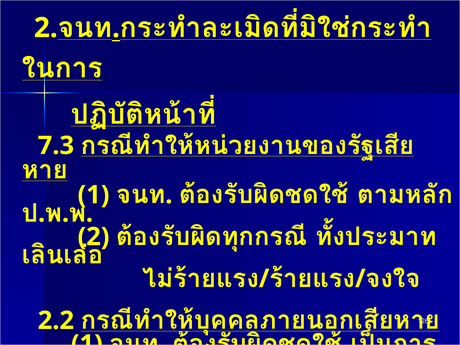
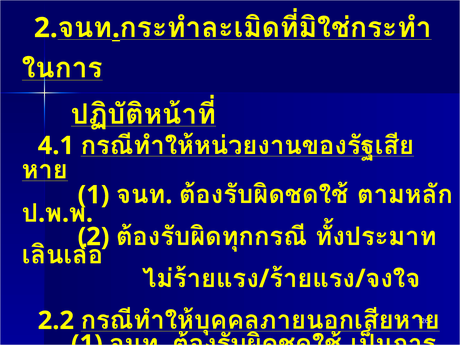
7.3: 7.3 -> 4.1
